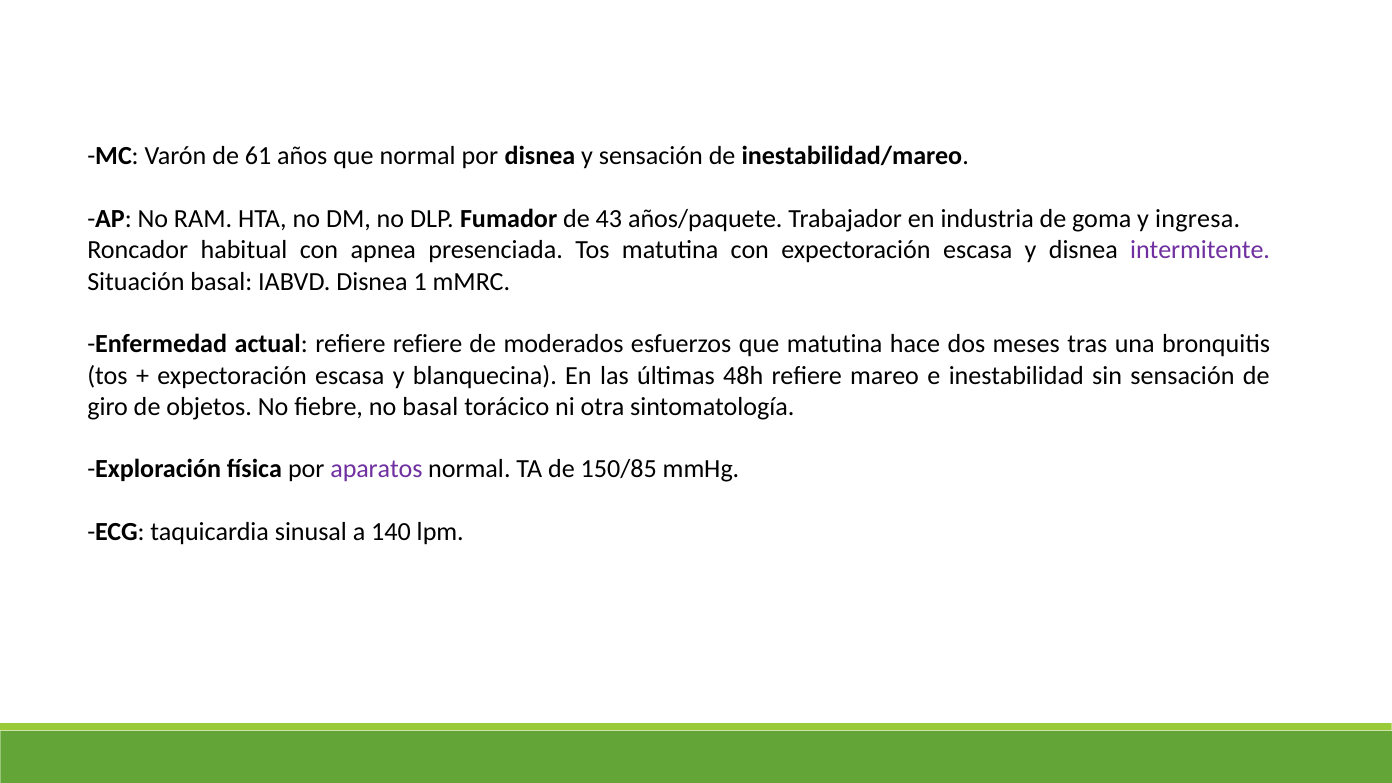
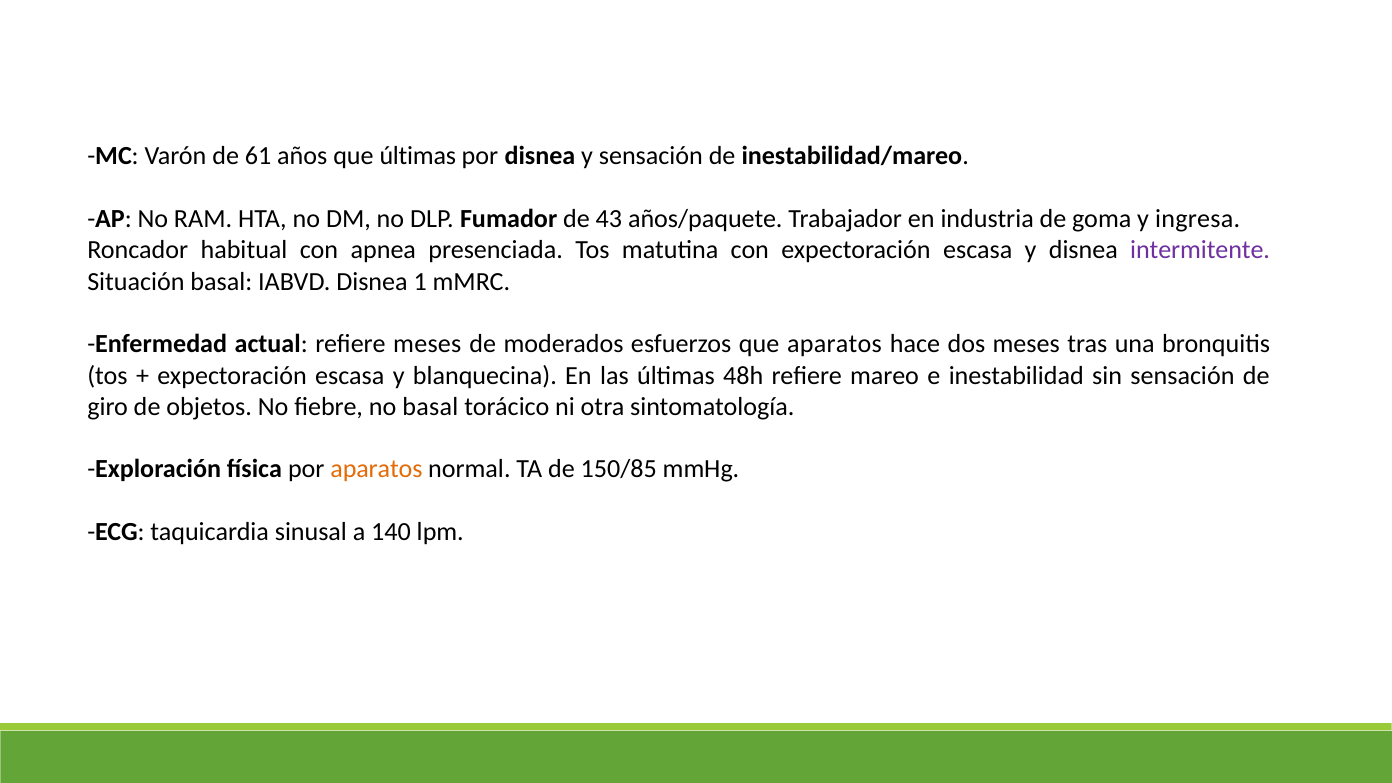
que normal: normal -> últimas
refiere refiere: refiere -> meses
que matutina: matutina -> aparatos
aparatos at (376, 469) colour: purple -> orange
